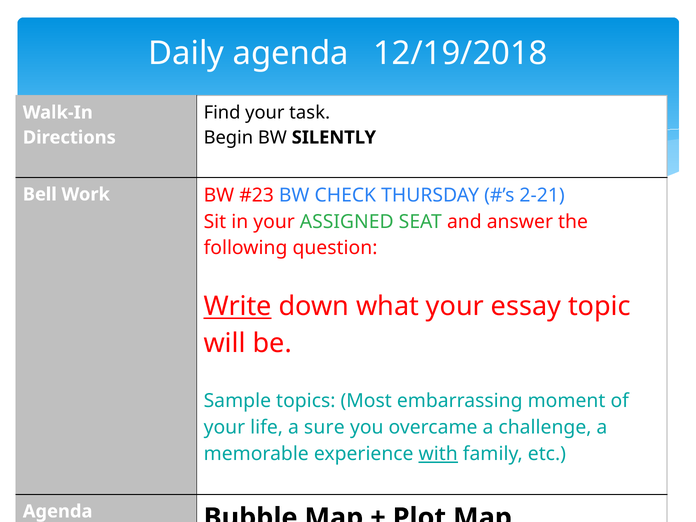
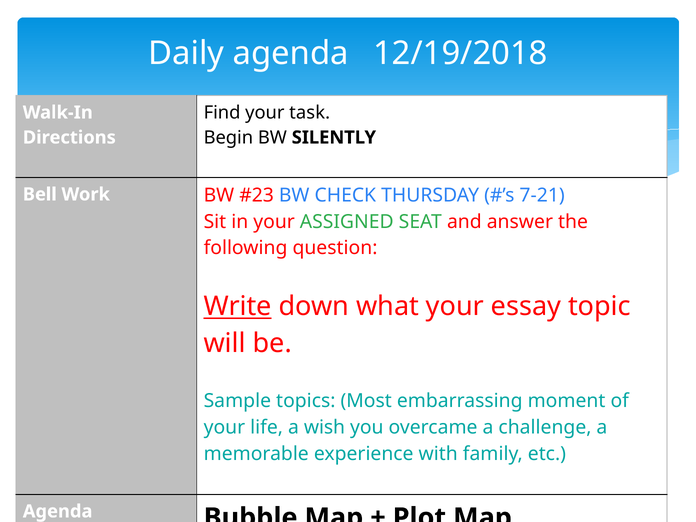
2-21: 2-21 -> 7-21
sure: sure -> wish
with underline: present -> none
